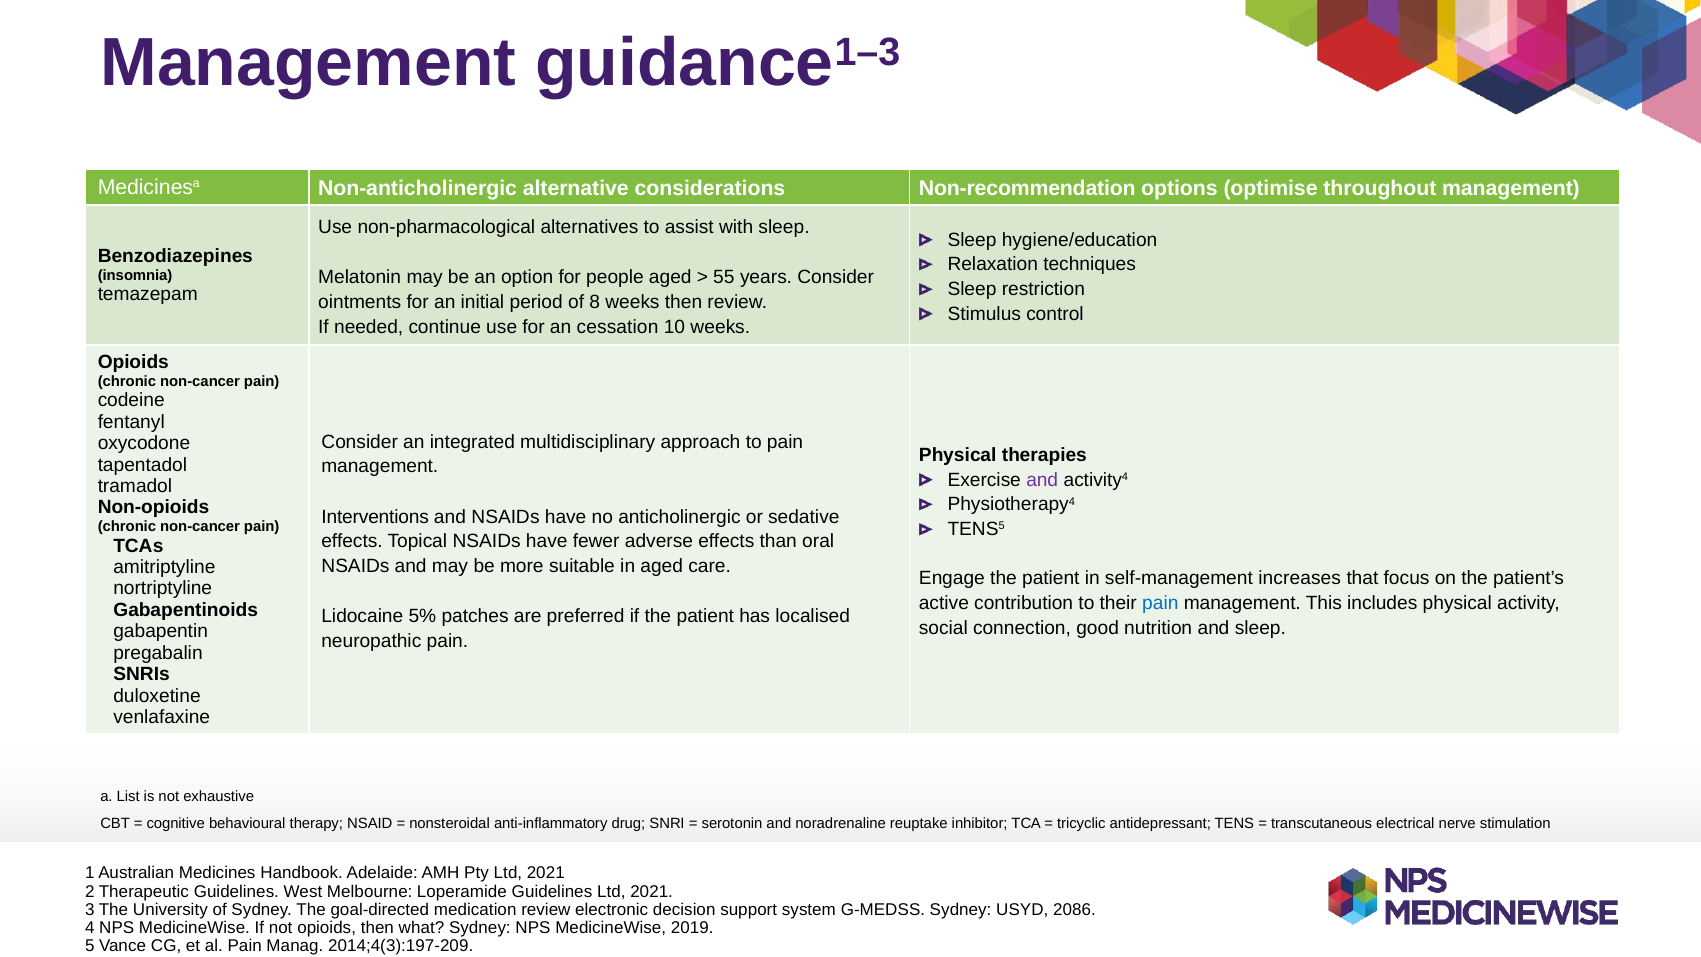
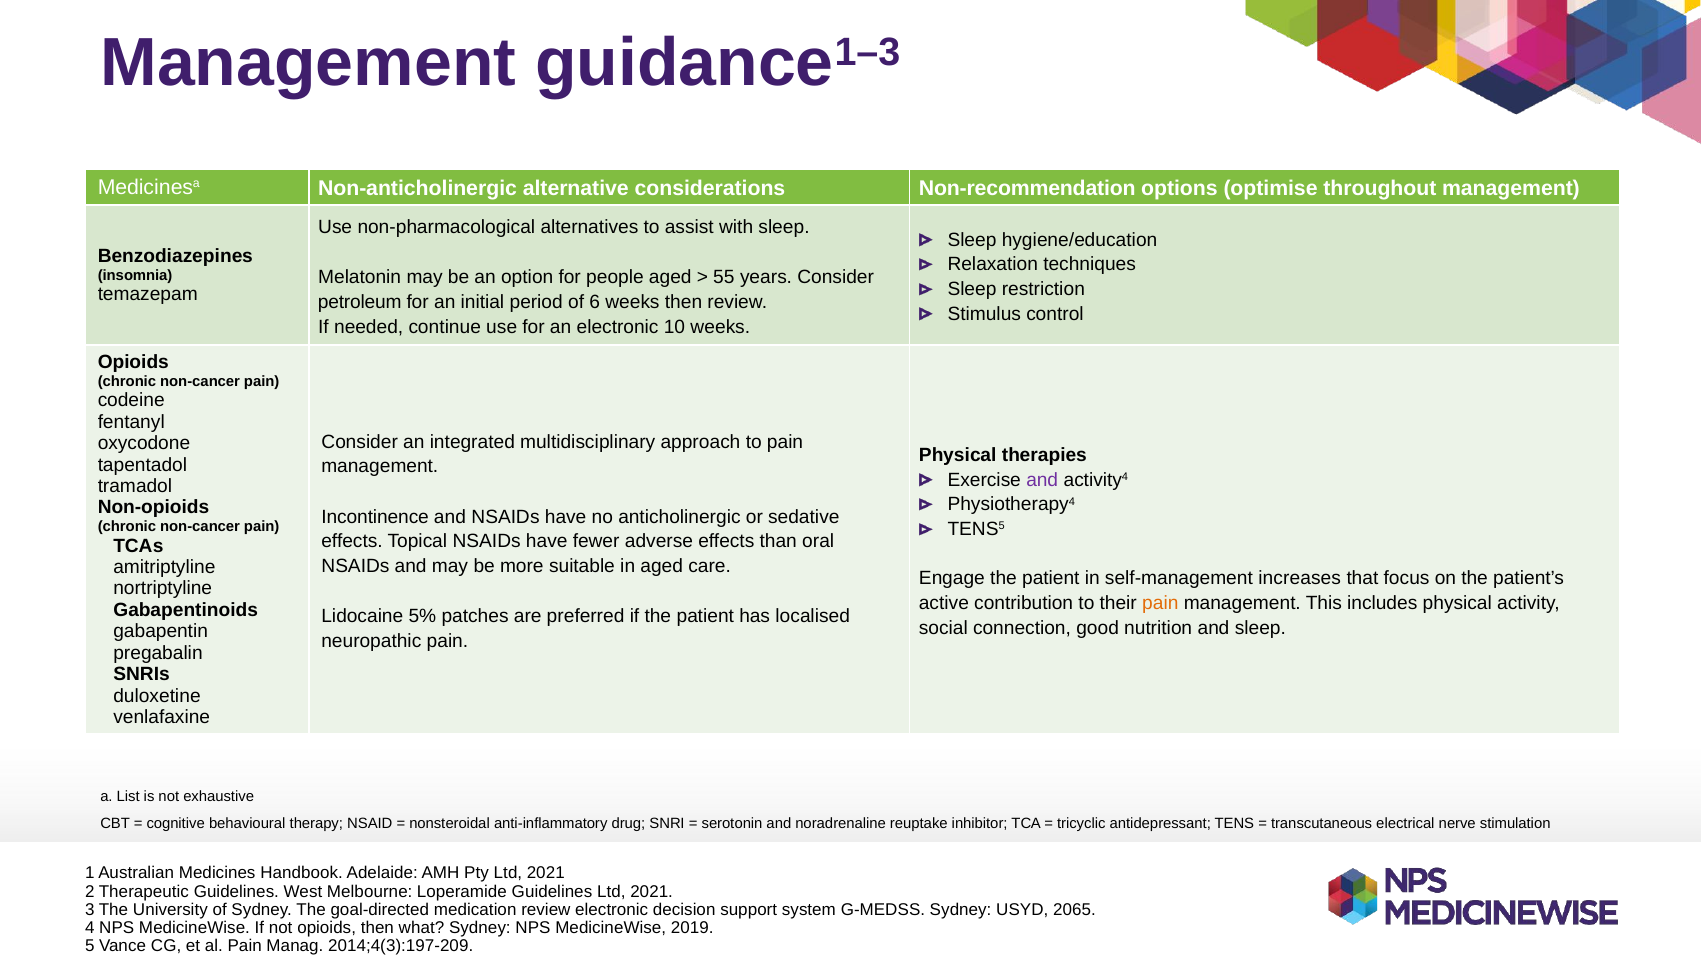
ointments: ointments -> petroleum
8: 8 -> 6
an cessation: cessation -> electronic
Interventions: Interventions -> Incontinence
pain at (1160, 603) colour: blue -> orange
2086: 2086 -> 2065
